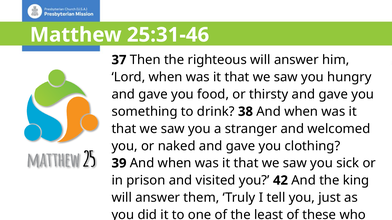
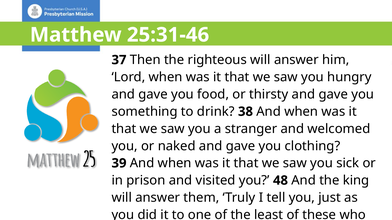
42: 42 -> 48
